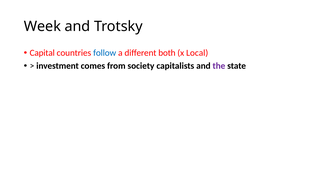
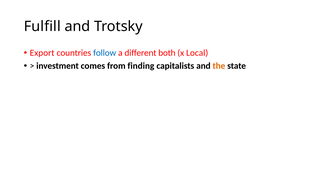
Week: Week -> Fulfill
Capital: Capital -> Export
society: society -> finding
the colour: purple -> orange
